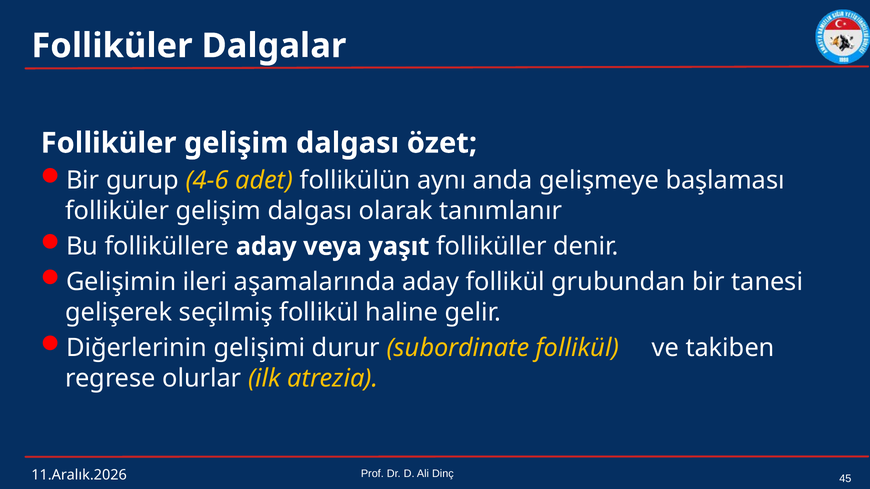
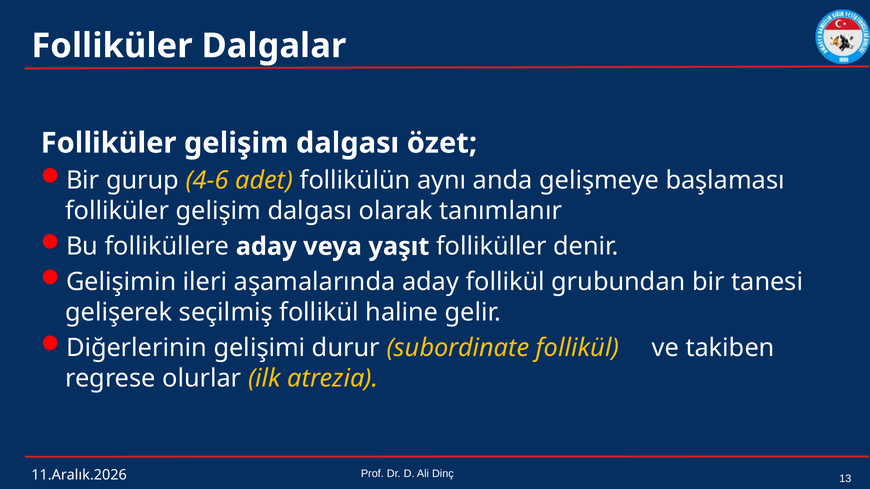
45: 45 -> 13
